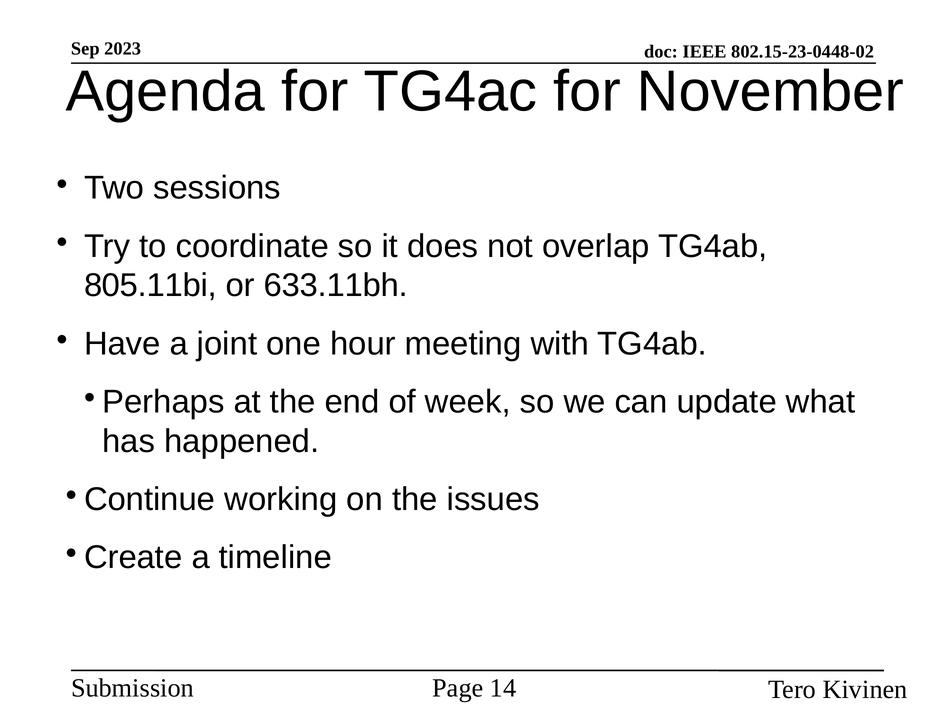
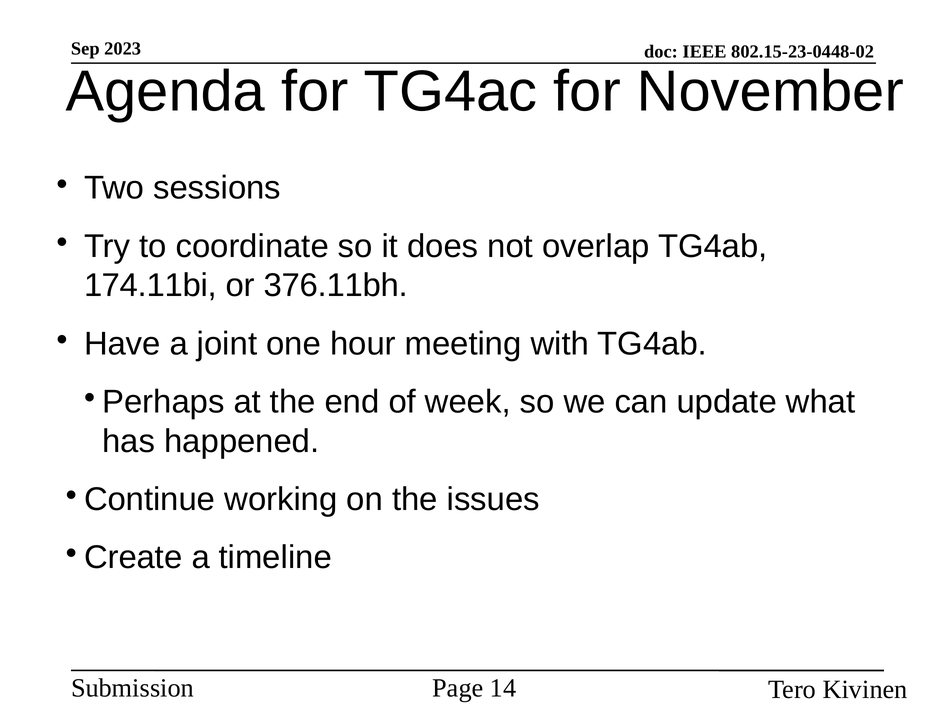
805.11bi: 805.11bi -> 174.11bi
633.11bh: 633.11bh -> 376.11bh
